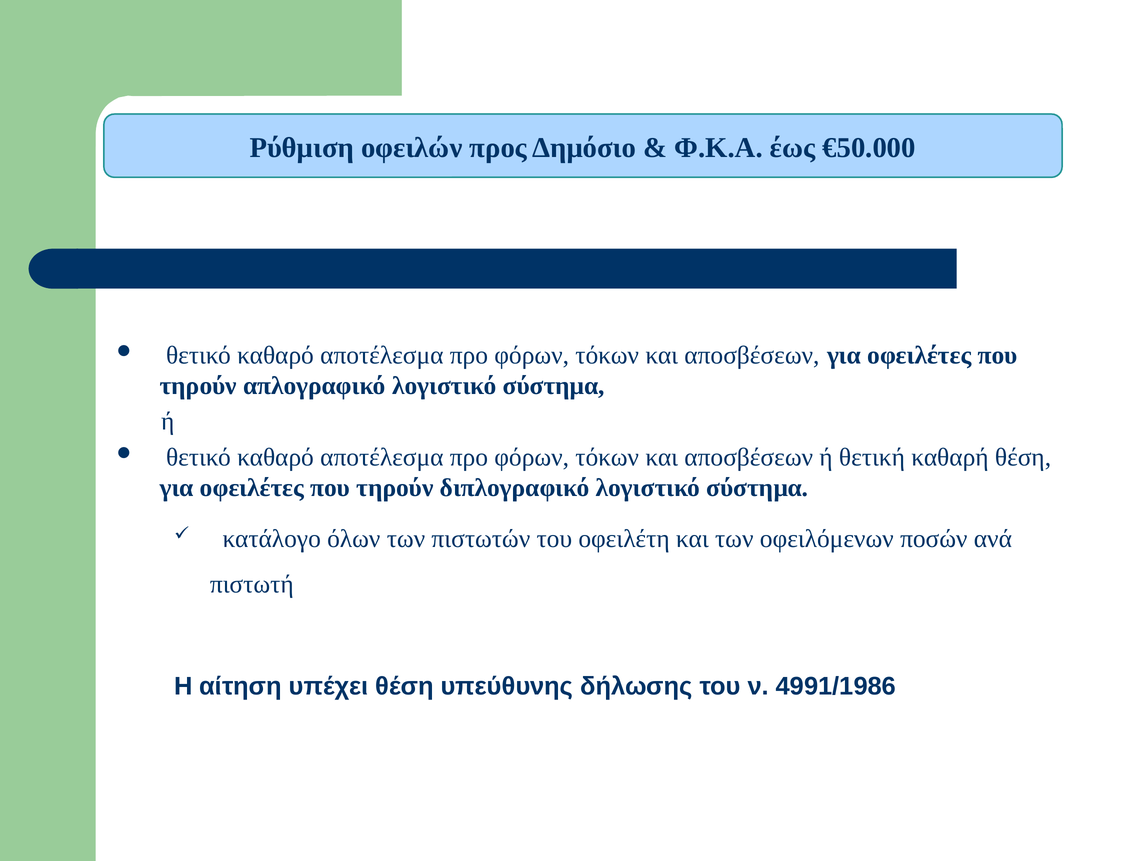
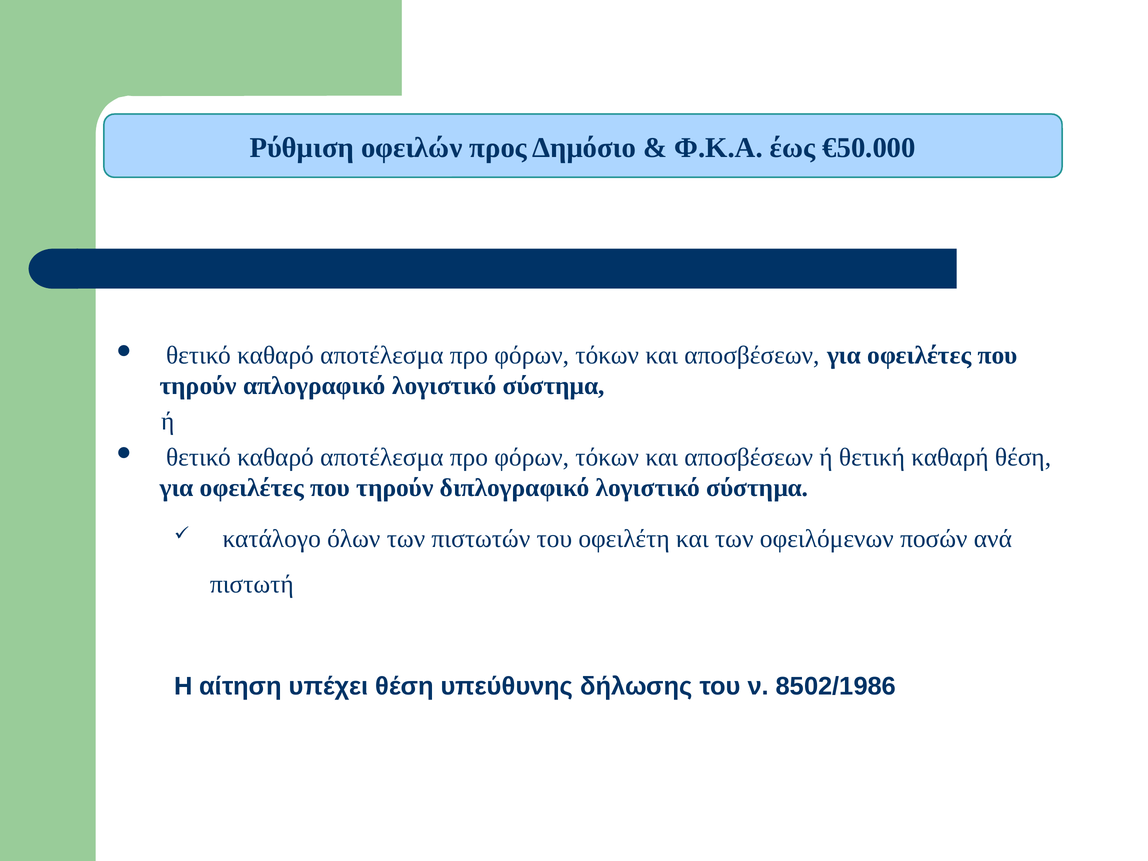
4991/1986: 4991/1986 -> 8502/1986
